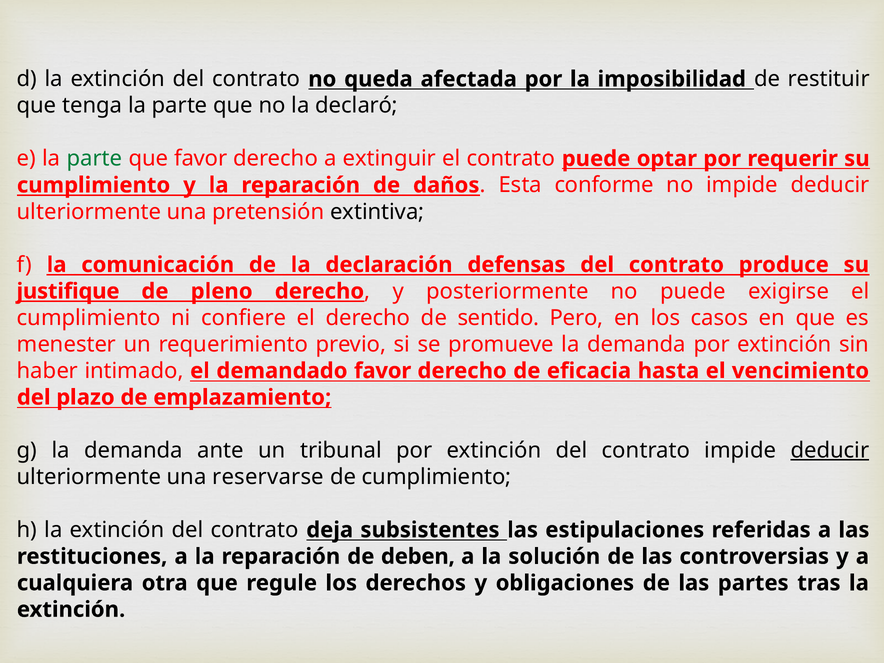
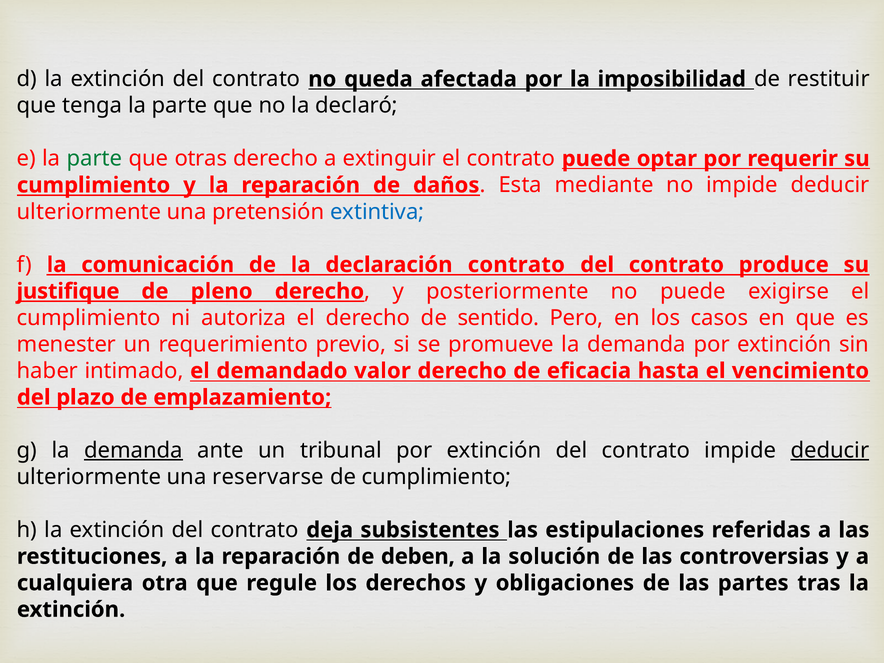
que favor: favor -> otras
conforme: conforme -> mediante
extintiva colour: black -> blue
declaración defensas: defensas -> contrato
confiere: confiere -> autoriza
demandado favor: favor -> valor
demanda at (134, 450) underline: none -> present
